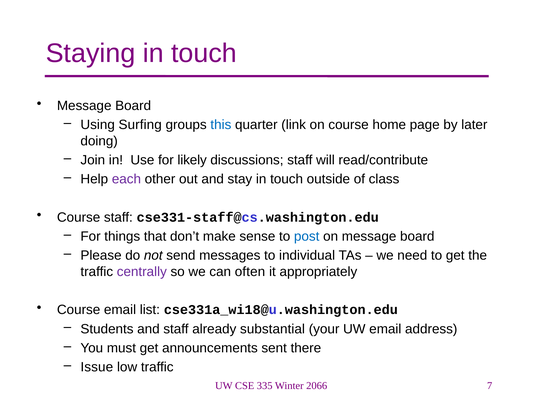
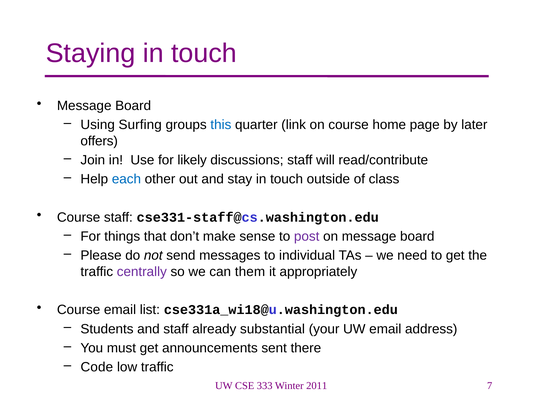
doing: doing -> offers
each colour: purple -> blue
post colour: blue -> purple
often: often -> them
Issue: Issue -> Code
335: 335 -> 333
2066: 2066 -> 2011
